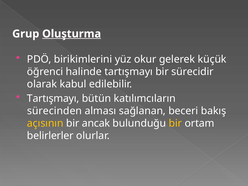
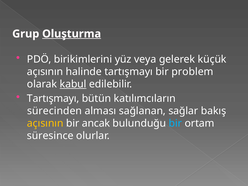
okur: okur -> veya
öğrenci at (45, 72): öğrenci -> açısının
sürecidir: sürecidir -> problem
kabul underline: none -> present
beceri: beceri -> sağlar
bir at (175, 123) colour: yellow -> light blue
belirlerler: belirlerler -> süresince
